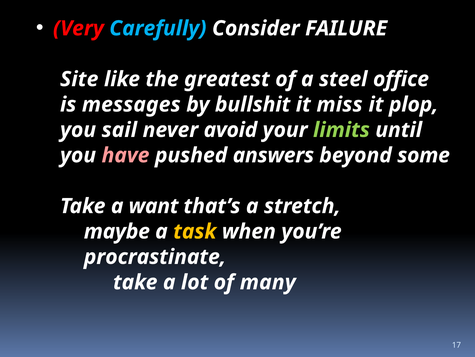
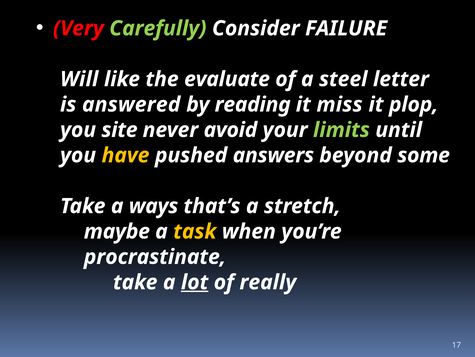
Carefully colour: light blue -> light green
Site: Site -> Will
greatest: greatest -> evaluate
office: office -> letter
messages: messages -> answered
bullshit: bullshit -> reading
sail: sail -> site
have colour: pink -> yellow
want: want -> ways
lot underline: none -> present
many: many -> really
